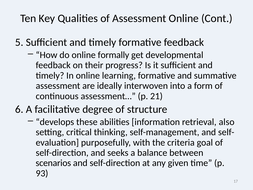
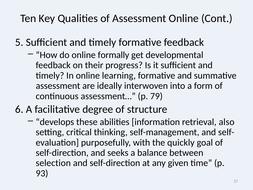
21: 21 -> 79
criteria: criteria -> quickly
scenarios: scenarios -> selection
